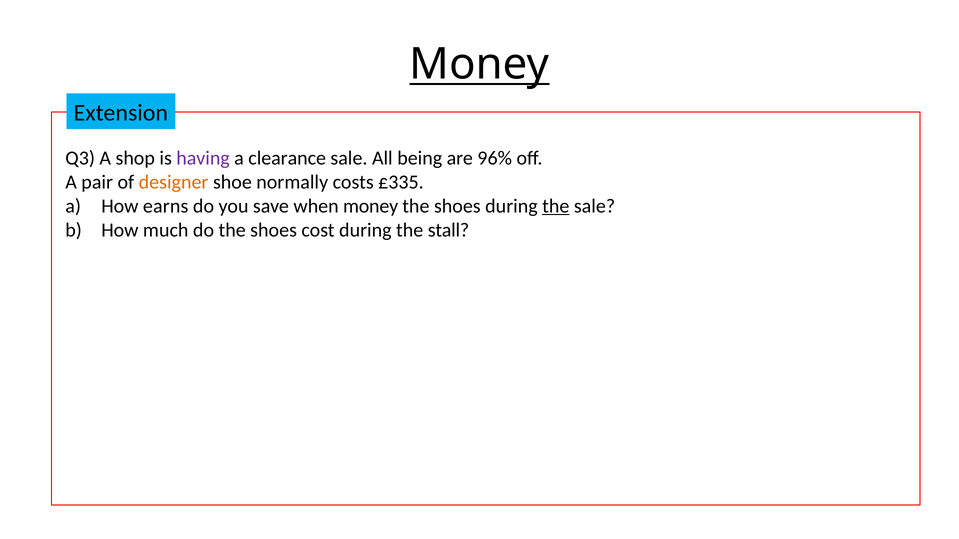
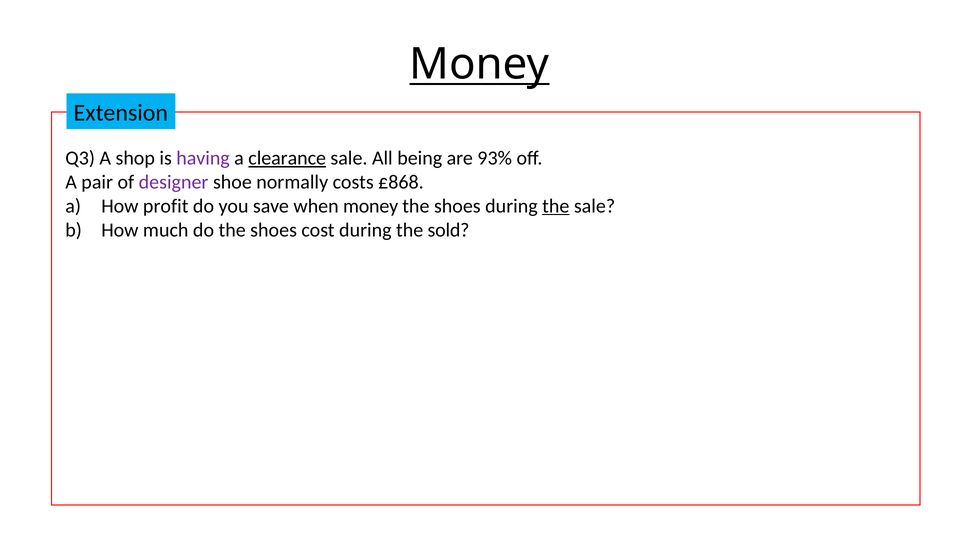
clearance underline: none -> present
96%: 96% -> 93%
designer colour: orange -> purple
£335: £335 -> £868
earns: earns -> profit
stall: stall -> sold
